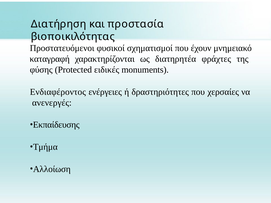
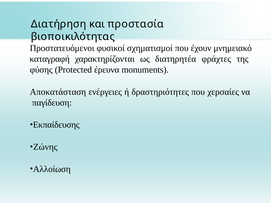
ειδικές: ειδικές -> έρευνα
Ενδιαφέροντος: Ενδιαφέροντος -> Αποκατάσταση
ανενεργές: ανενεργές -> παγίδευση
Τμήμα: Τμήμα -> Ζώνης
